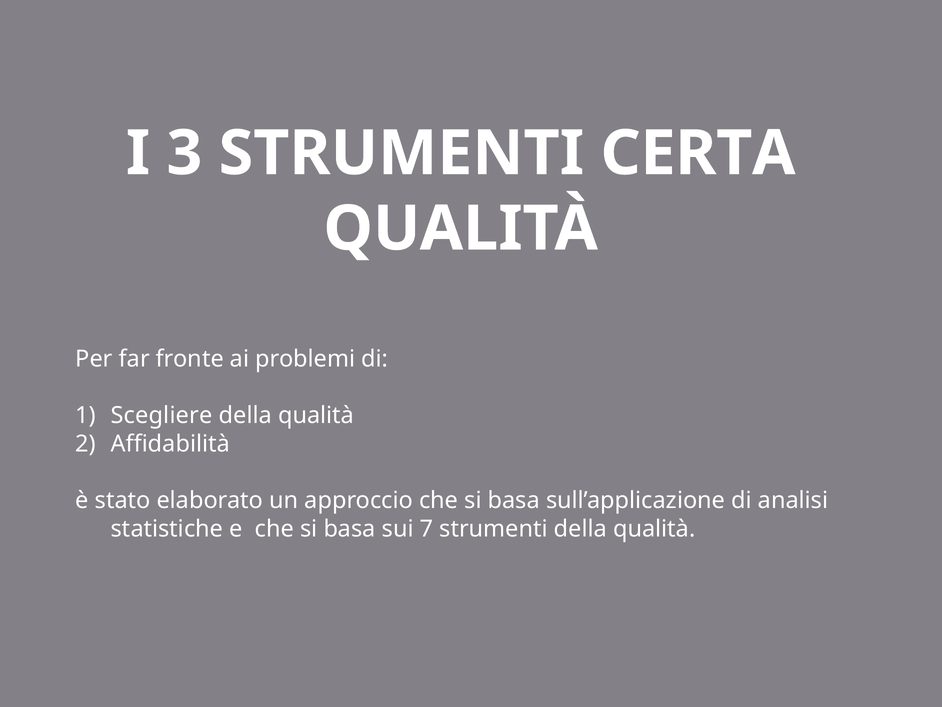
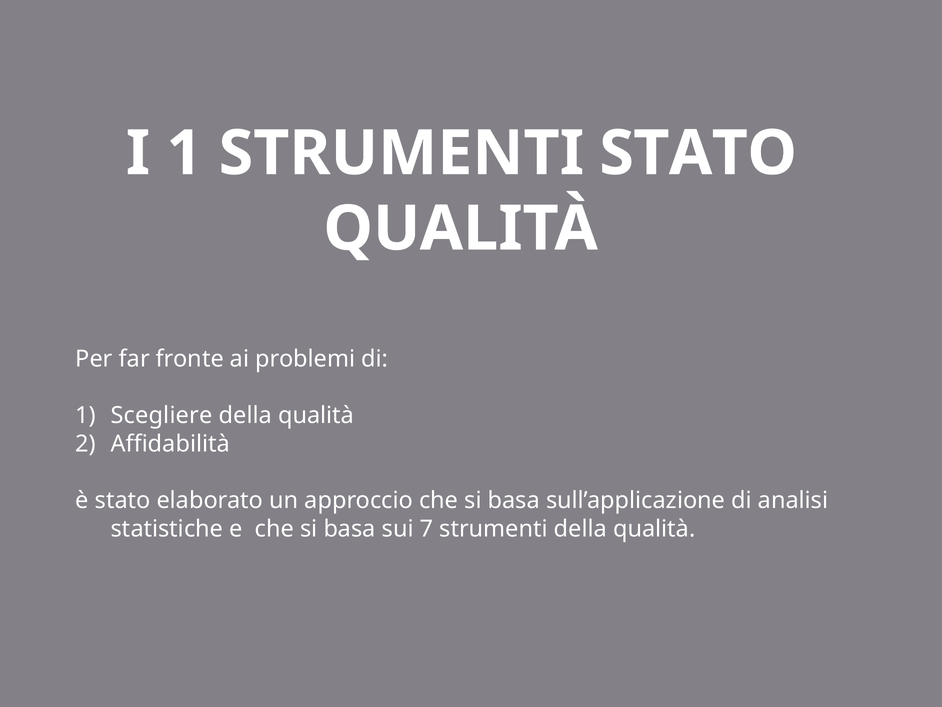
I 3: 3 -> 1
STRUMENTI CERTA: CERTA -> STATO
